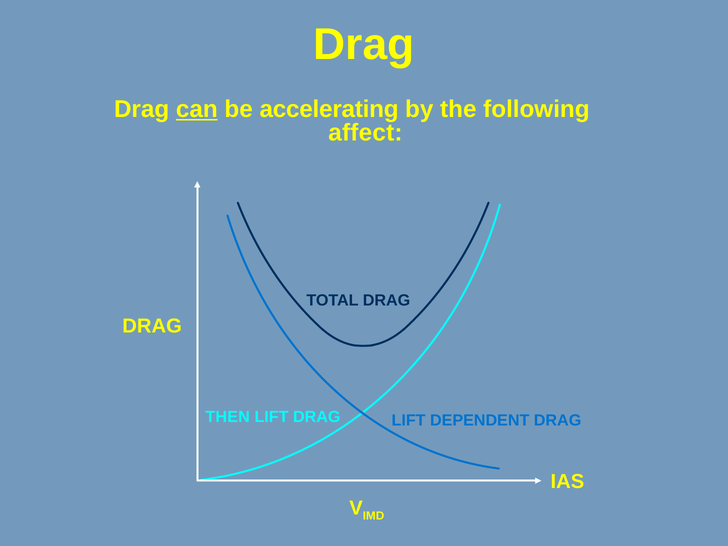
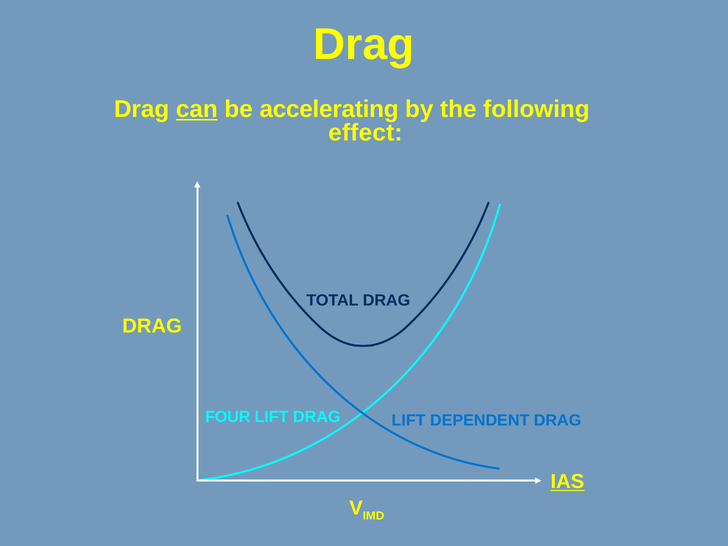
affect: affect -> effect
THEN: THEN -> FOUR
IAS underline: none -> present
